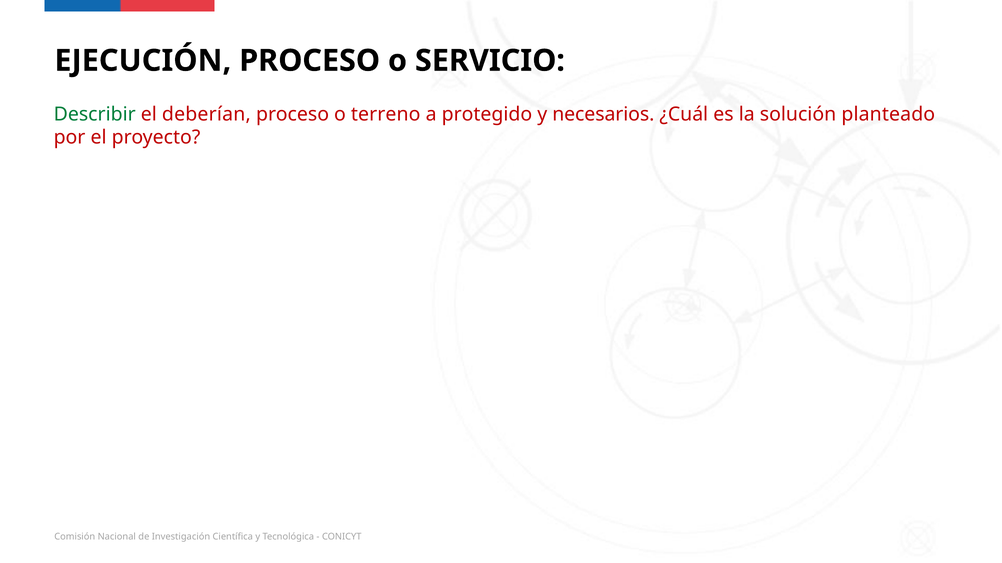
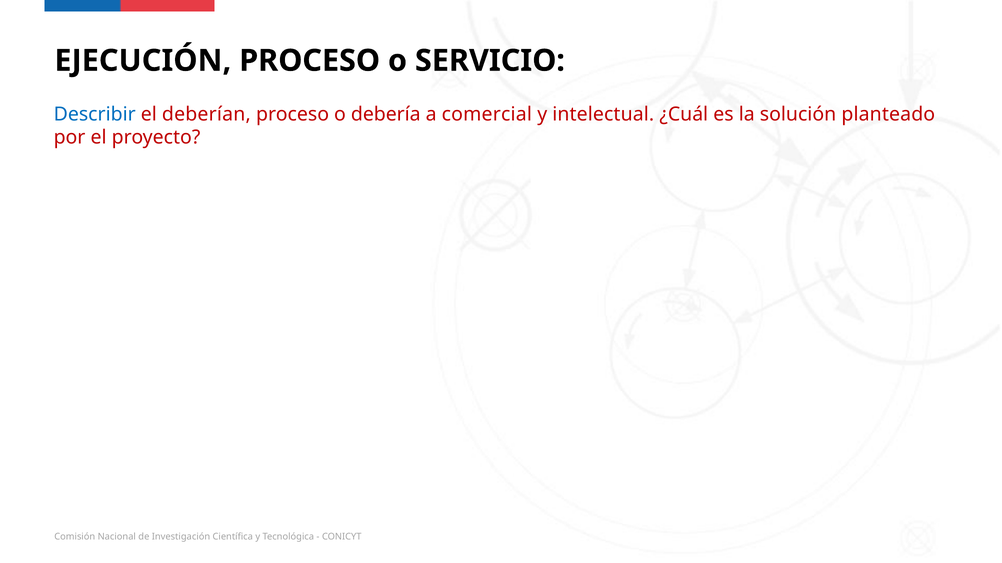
Describir colour: green -> blue
terreno: terreno -> debería
protegido: protegido -> comercial
necesarios: necesarios -> intelectual
